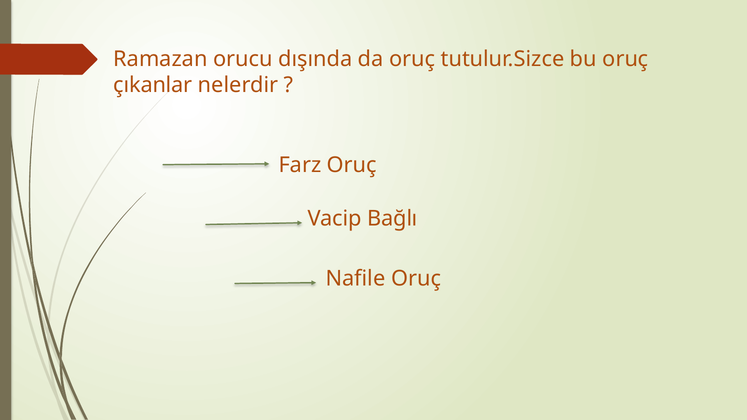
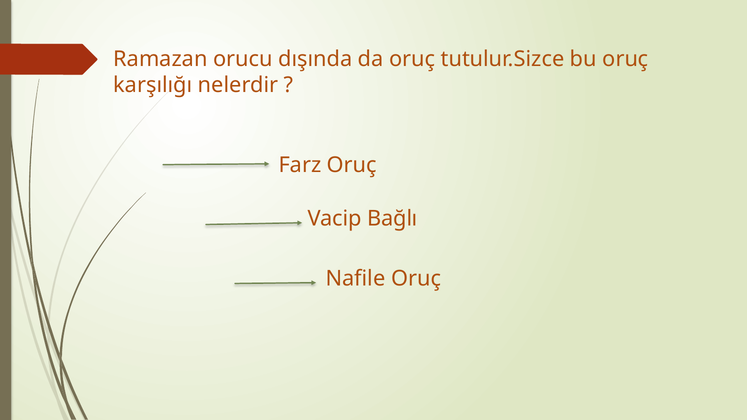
çıkanlar: çıkanlar -> karşılığı
